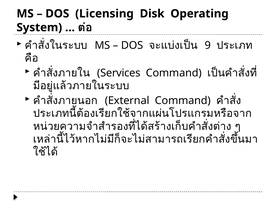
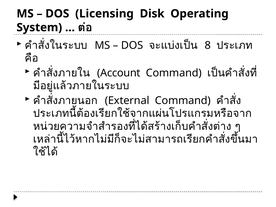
9: 9 -> 8
Services: Services -> Account
